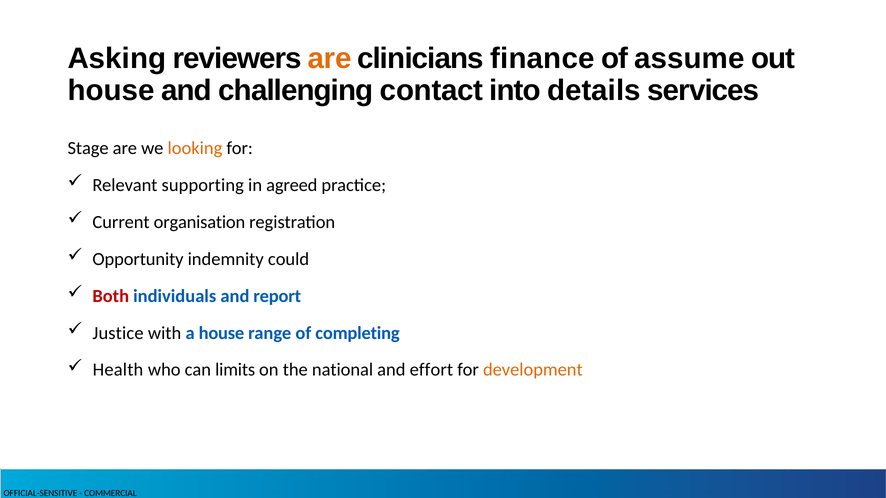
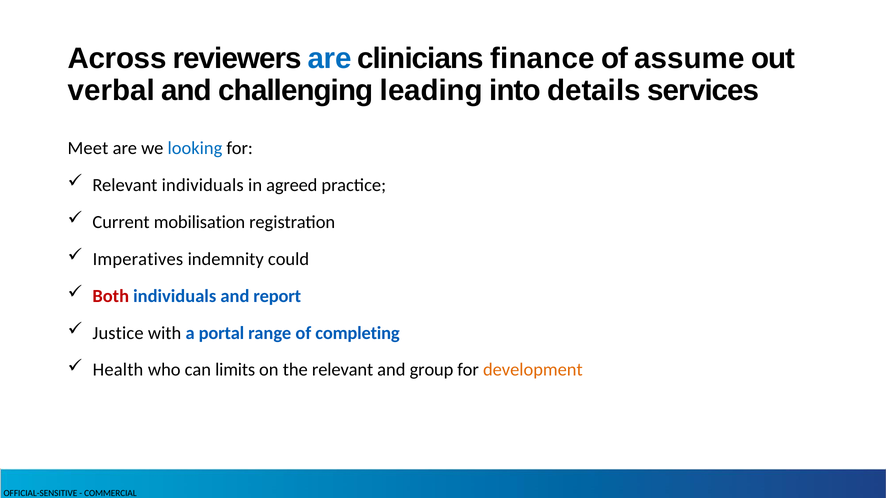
Asking: Asking -> Across
are at (330, 59) colour: orange -> blue
house at (111, 90): house -> verbal
contact: contact -> leading
Stage: Stage -> Meet
looking colour: orange -> blue
Relevant supporting: supporting -> individuals
organisation: organisation -> mobilisation
Opportunity: Opportunity -> Imperatives
a house: house -> portal
the national: national -> relevant
effort: effort -> group
